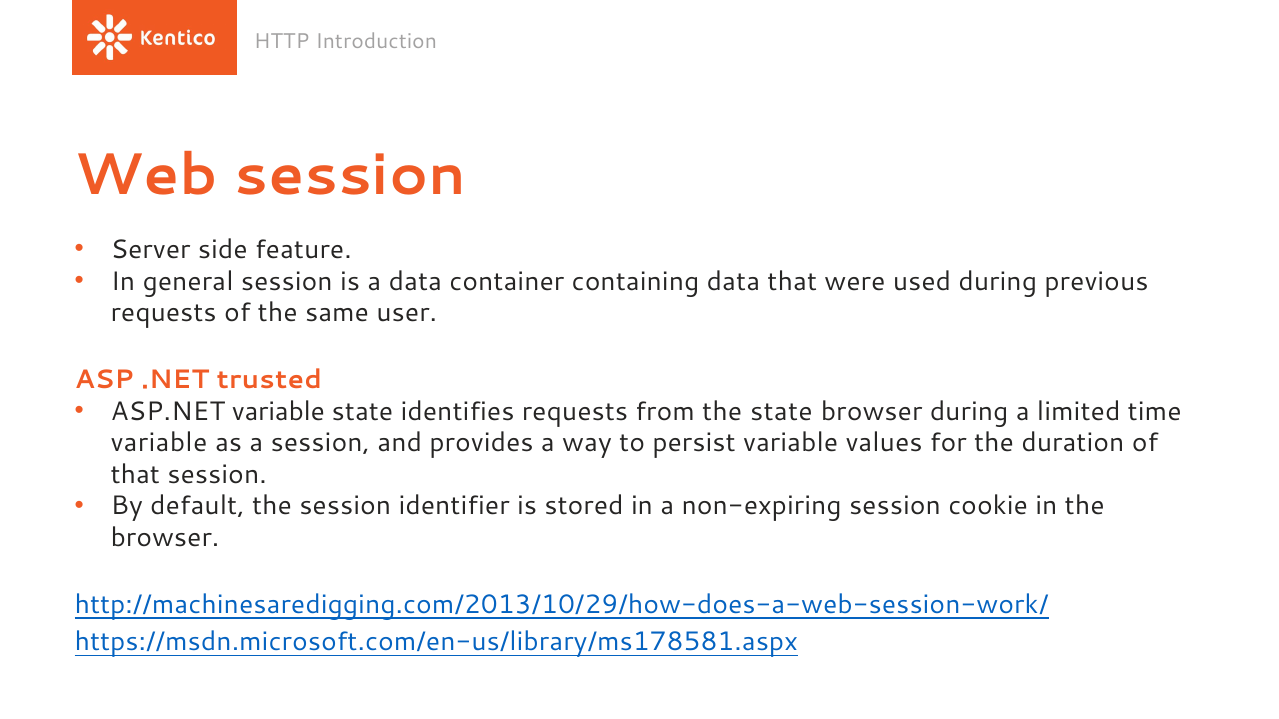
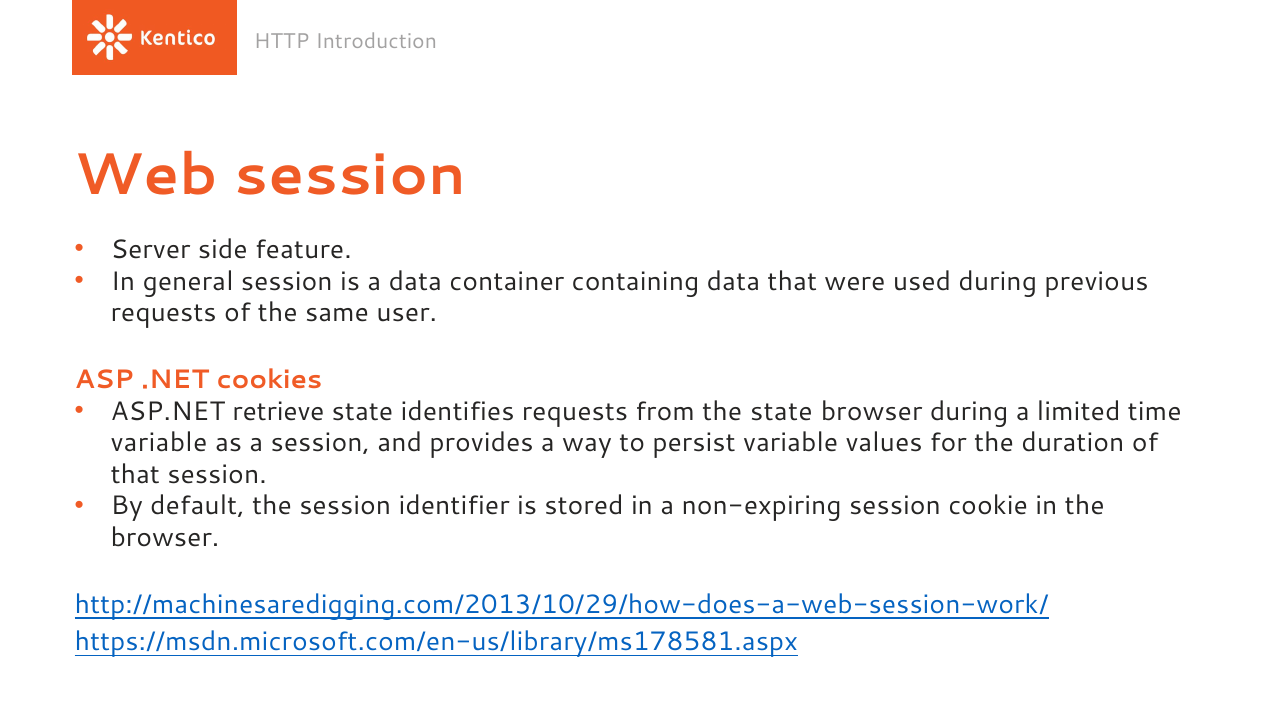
trusted: trusted -> cookies
ASP.NET variable: variable -> retrieve
